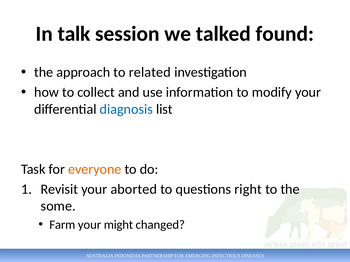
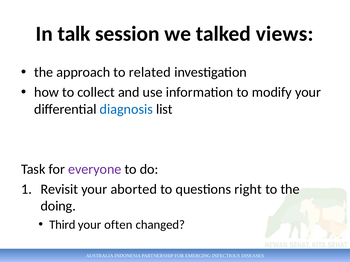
found: found -> views
everyone colour: orange -> purple
some: some -> doing
Farm: Farm -> Third
might: might -> often
